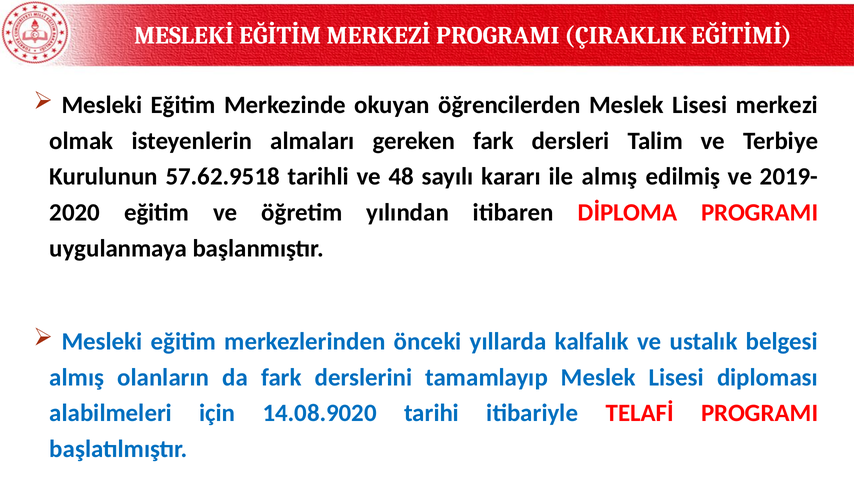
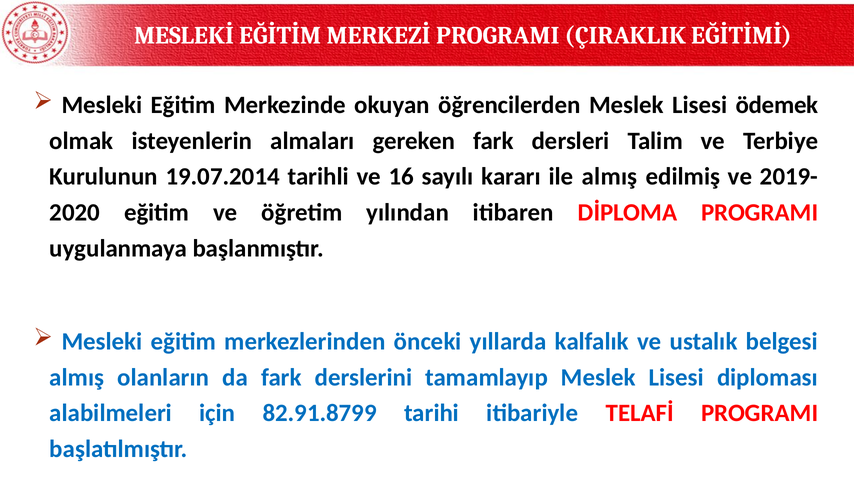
merkezi: merkezi -> ödemek
57.62.9518: 57.62.9518 -> 19.07.2014
48: 48 -> 16
14.08.9020: 14.08.9020 -> 82.91.8799
